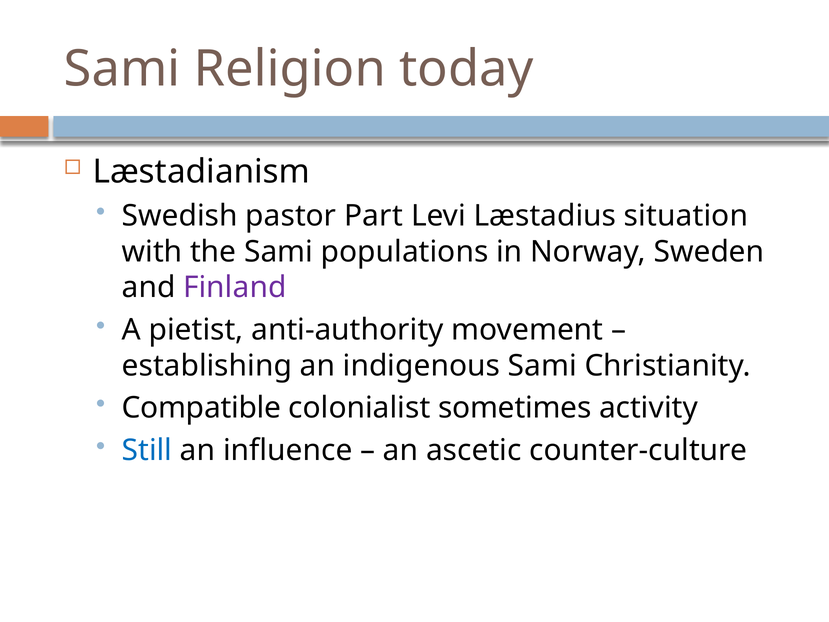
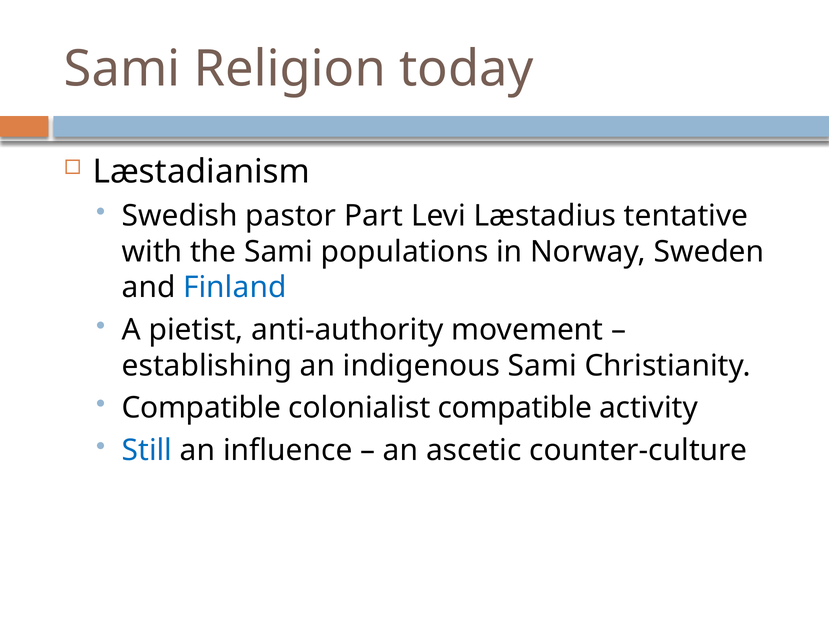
situation: situation -> tentative
Finland colour: purple -> blue
colonialist sometimes: sometimes -> compatible
